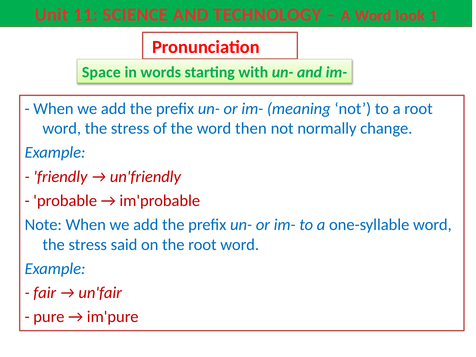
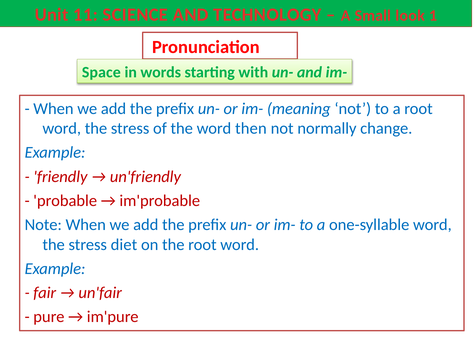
A Word: Word -> Small
said: said -> diet
